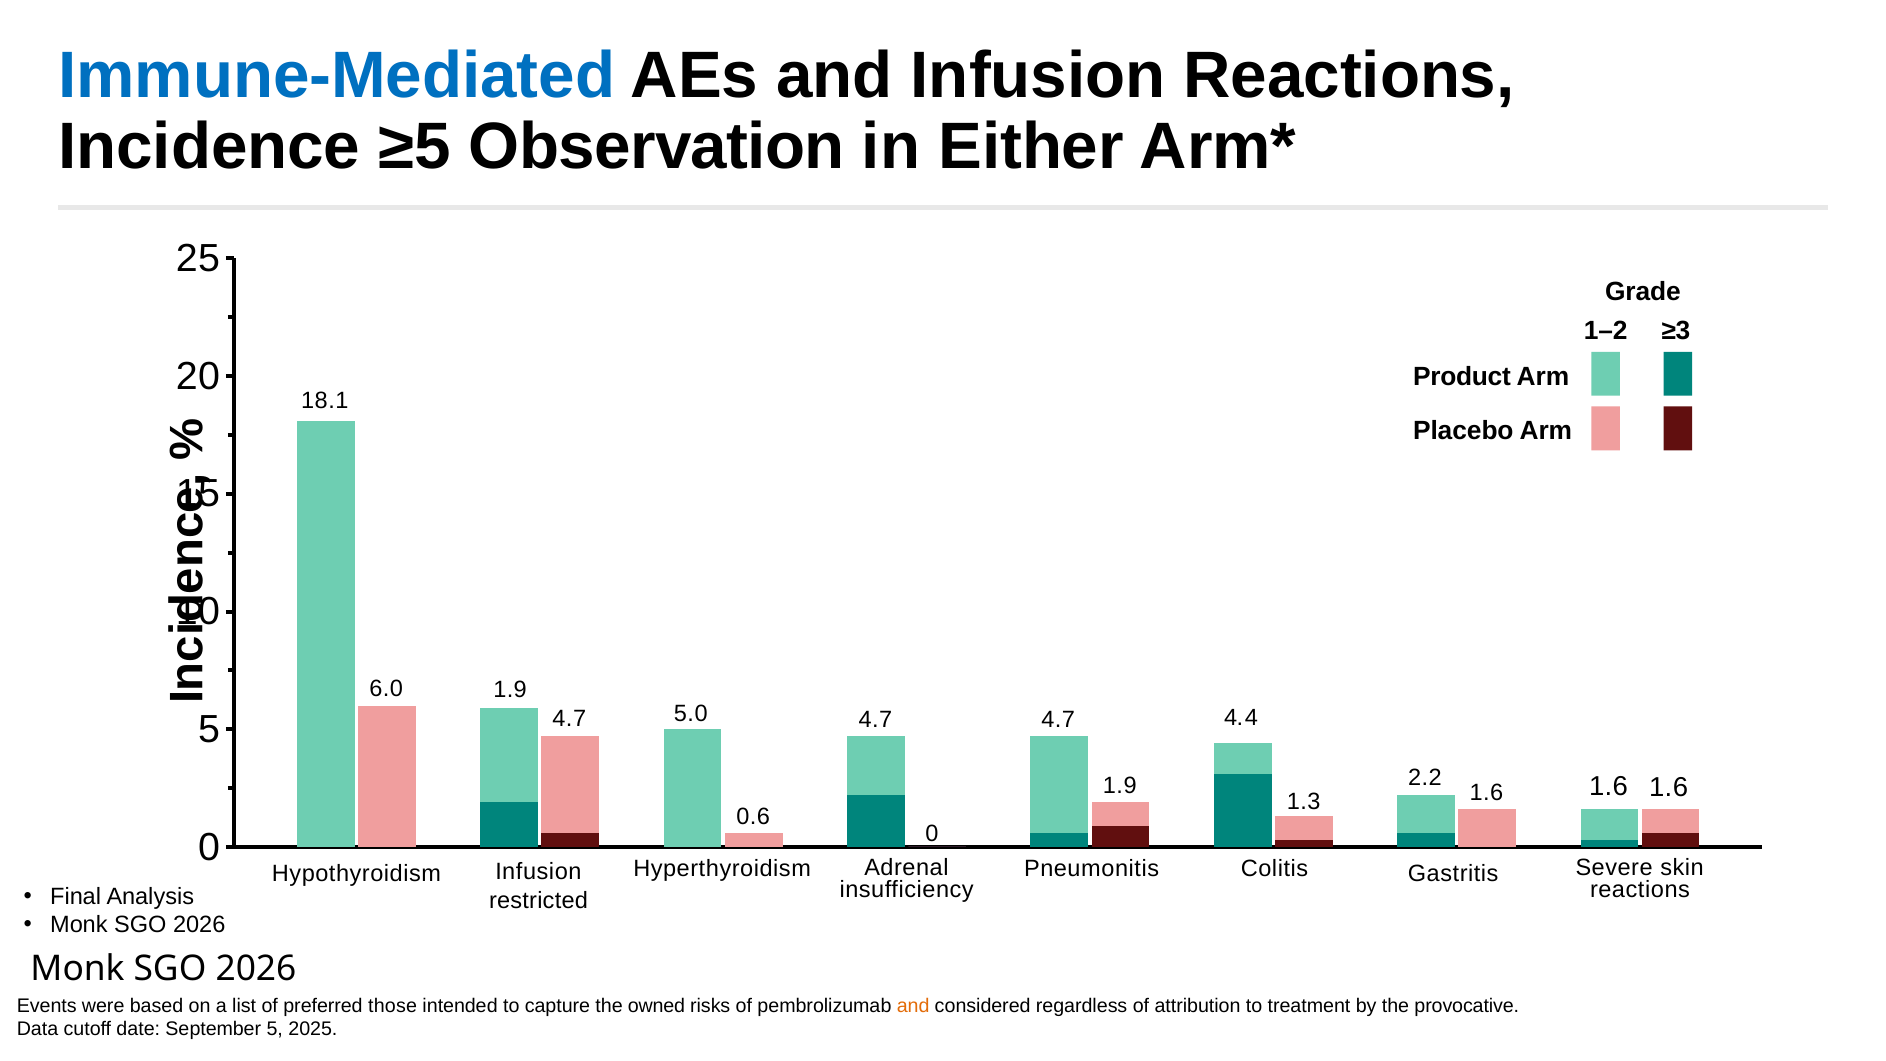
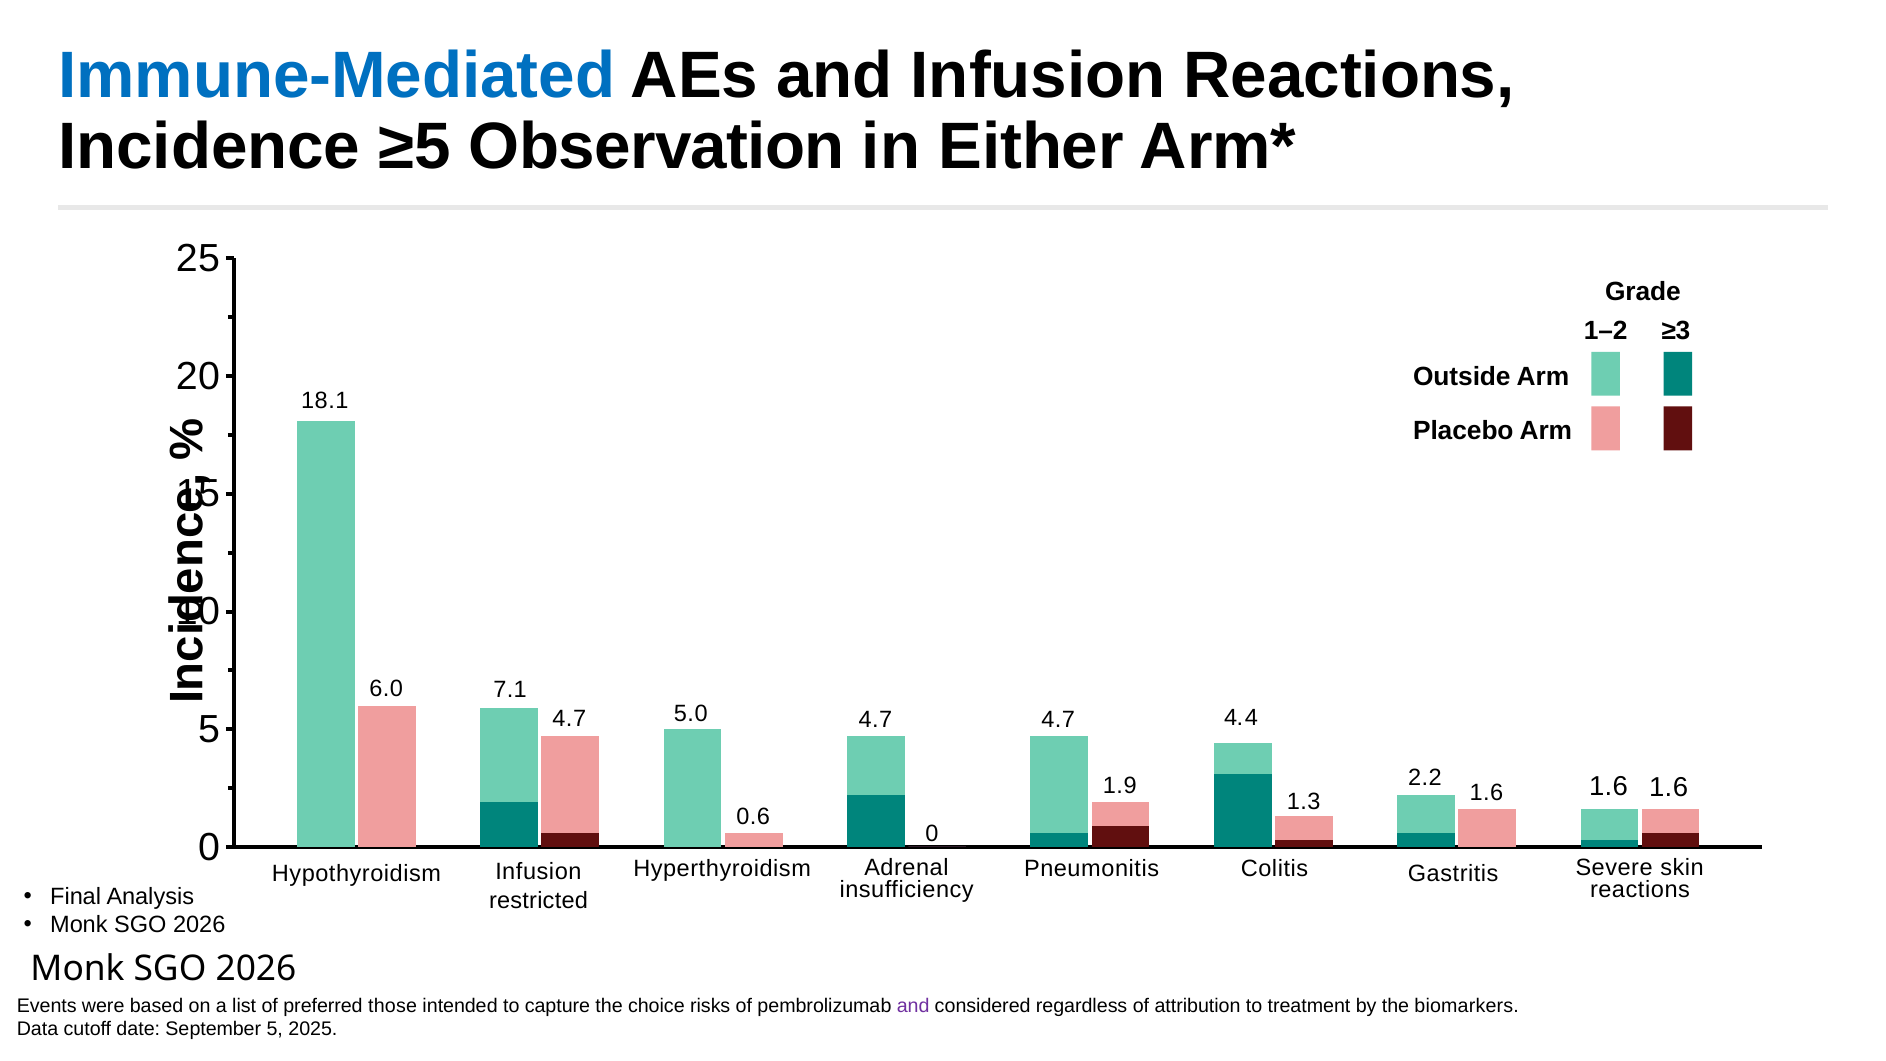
Product: Product -> Outside
6.0 1.9: 1.9 -> 7.1
owned: owned -> choice
and at (913, 1006) colour: orange -> purple
provocative: provocative -> biomarkers
